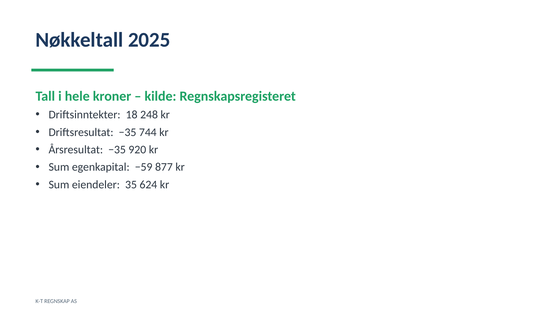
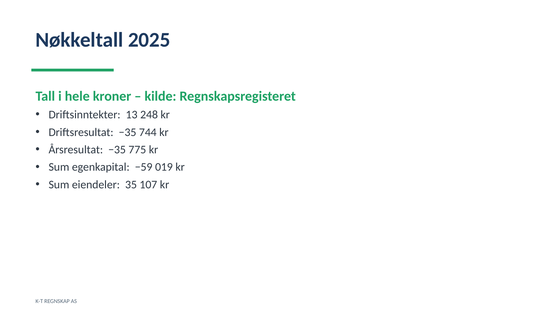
18: 18 -> 13
920: 920 -> 775
877: 877 -> 019
624: 624 -> 107
